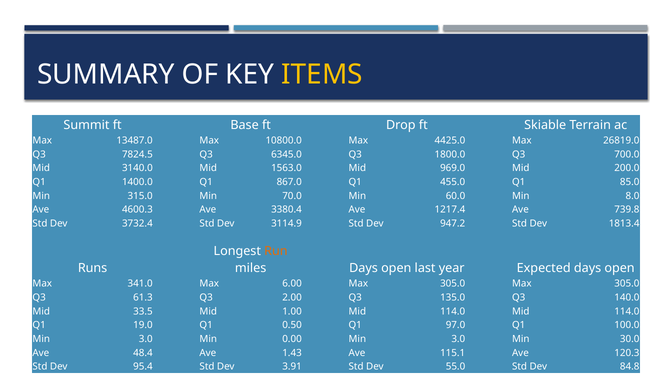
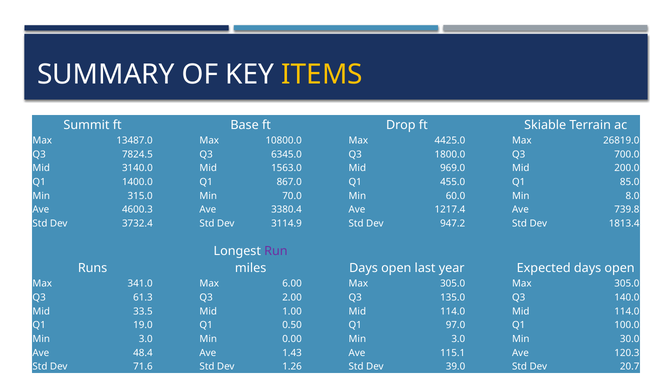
Run colour: orange -> purple
95.4: 95.4 -> 71.6
3.91: 3.91 -> 1.26
55.0: 55.0 -> 39.0
84.8: 84.8 -> 20.7
